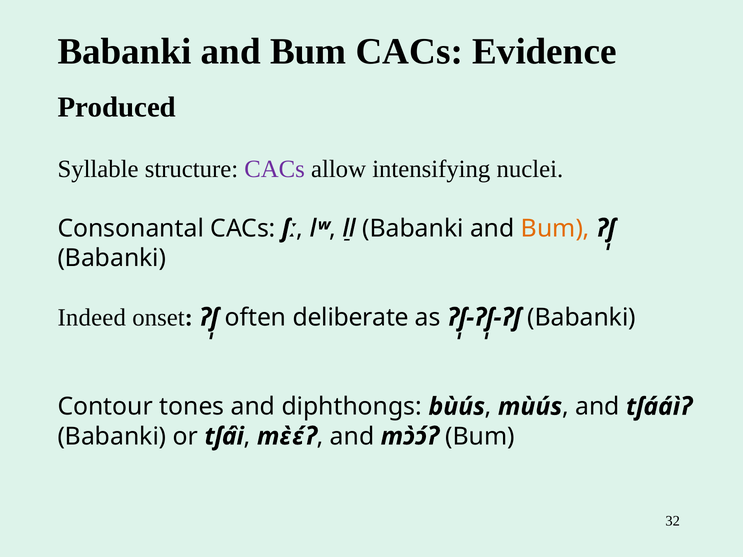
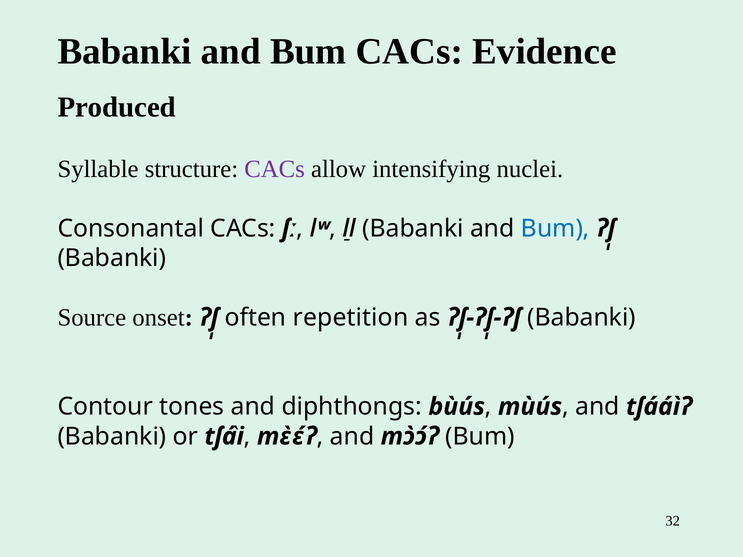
Bum at (555, 229) colour: orange -> blue
Indeed: Indeed -> Source
deliberate: deliberate -> repetition
